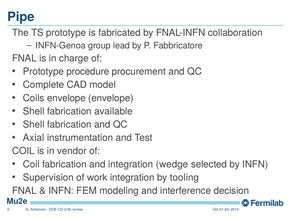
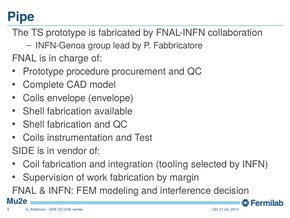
Axial at (34, 137): Axial -> Coils
COIL at (23, 151): COIL -> SIDE
wedge: wedge -> tooling
work integration: integration -> fabrication
tooling: tooling -> margin
